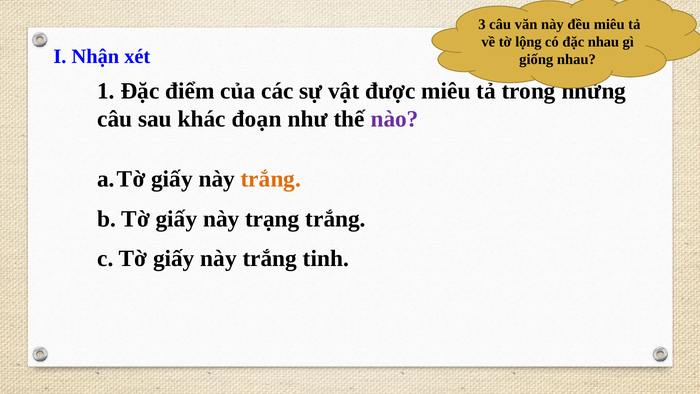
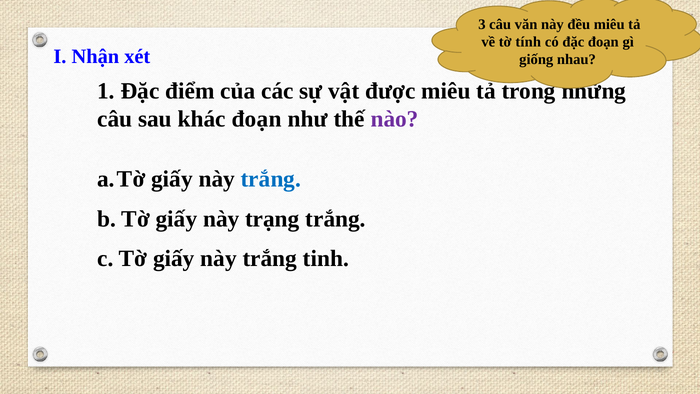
lộng: lộng -> tính
đặc nhau: nhau -> đoạn
trắng at (271, 179) colour: orange -> blue
